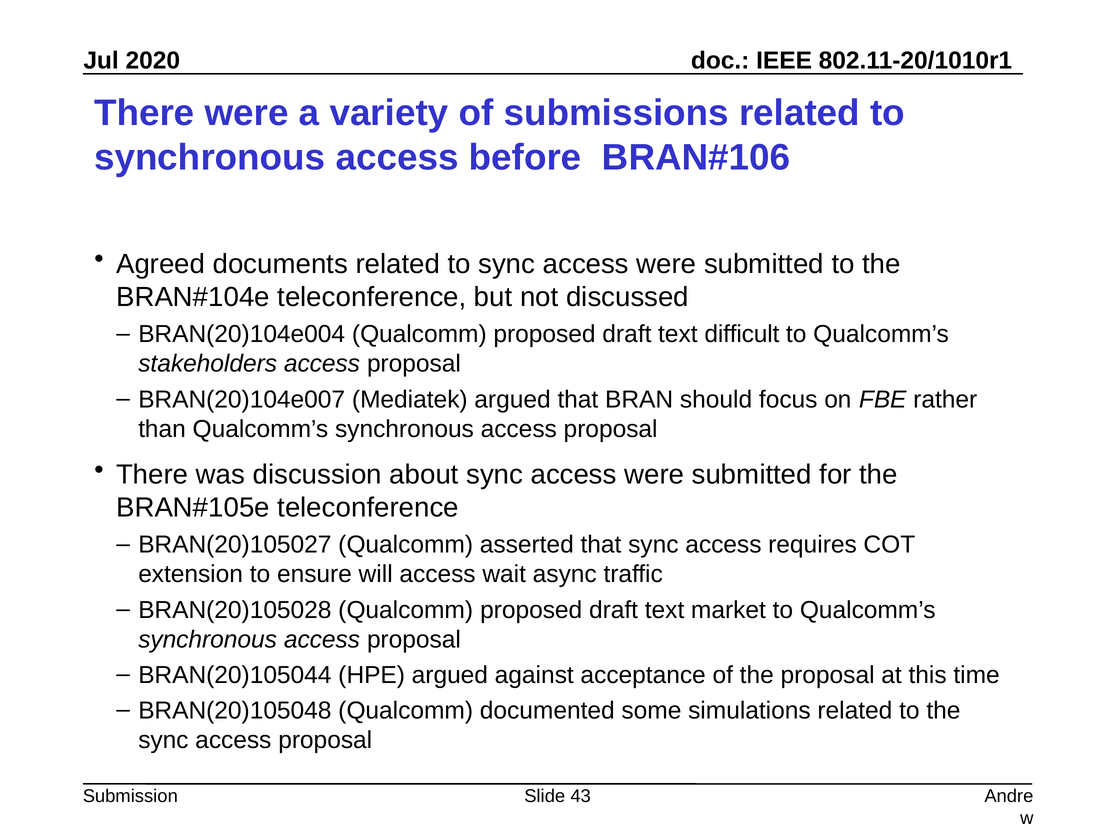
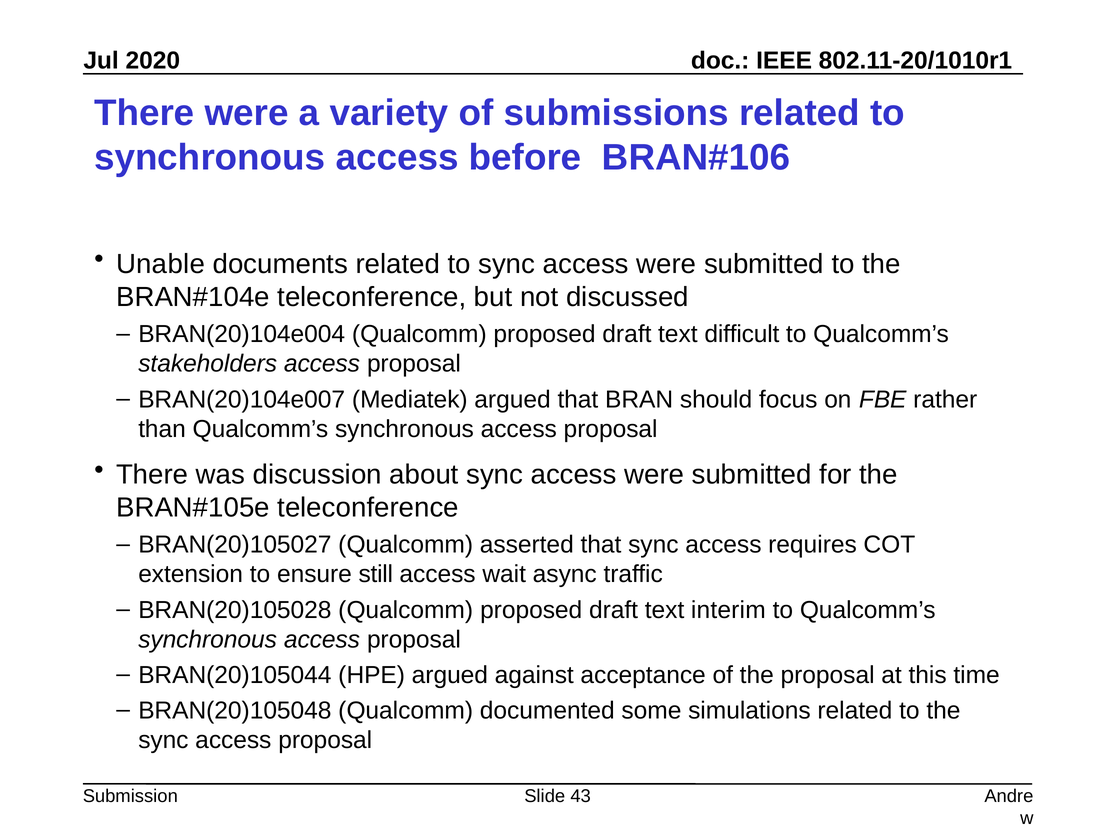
Agreed: Agreed -> Unable
will: will -> still
market: market -> interim
